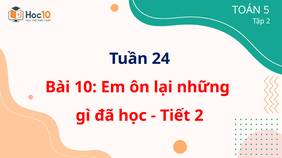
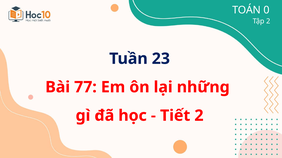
5: 5 -> 0
24: 24 -> 23
10: 10 -> 77
